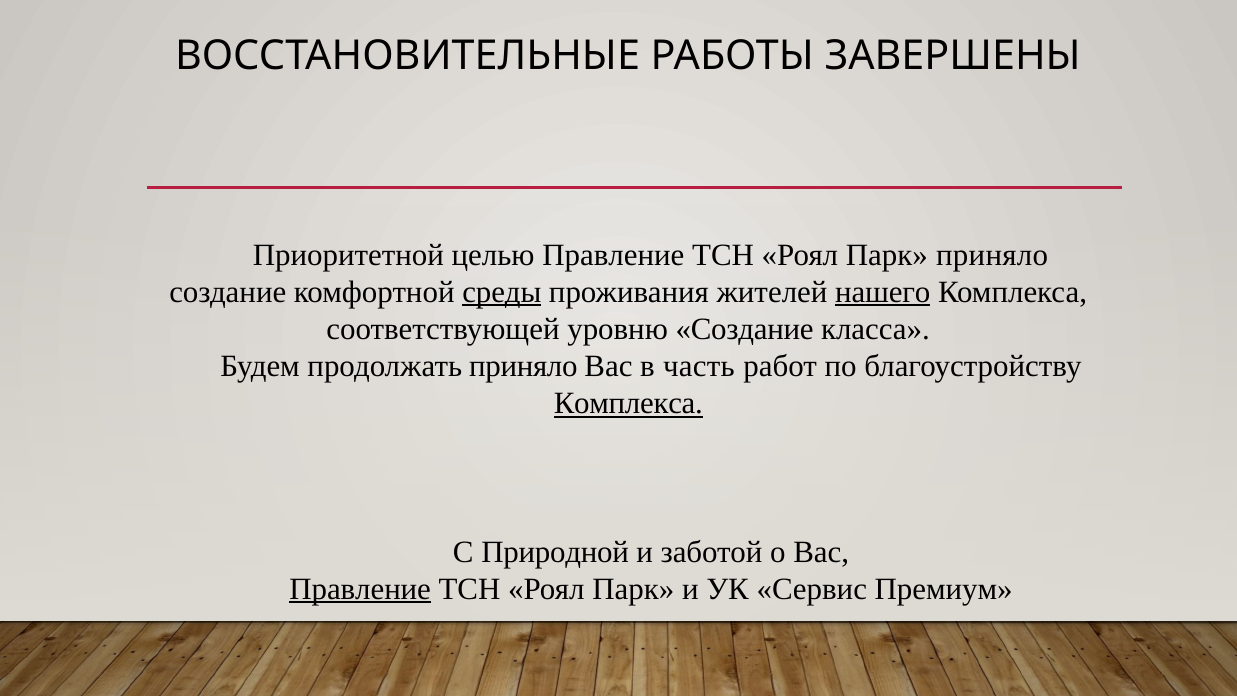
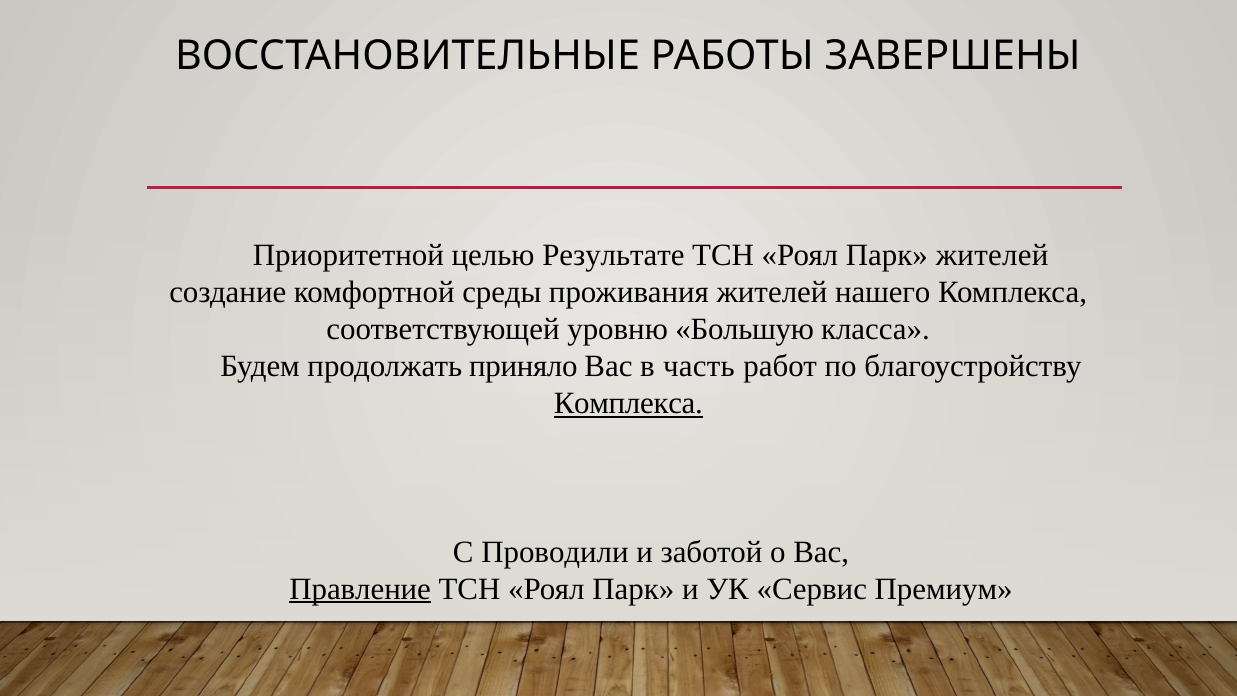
целью Правление: Правление -> Результате
Парк приняло: приняло -> жителей
среды underline: present -> none
нашего underline: present -> none
уровню Создание: Создание -> Большую
Природной: Природной -> Проводили
